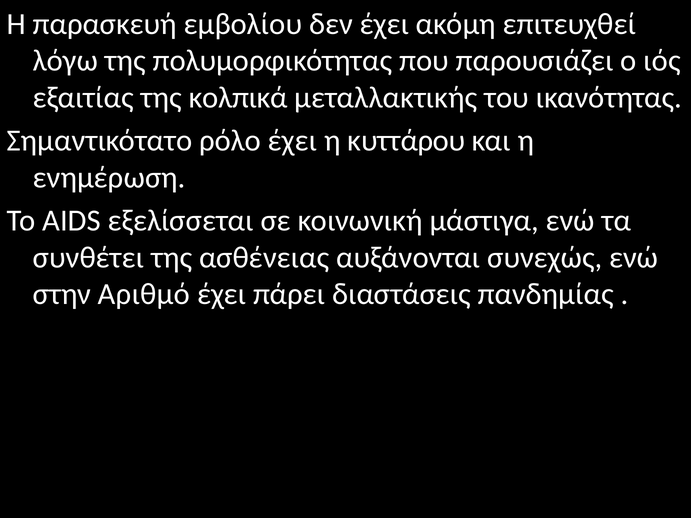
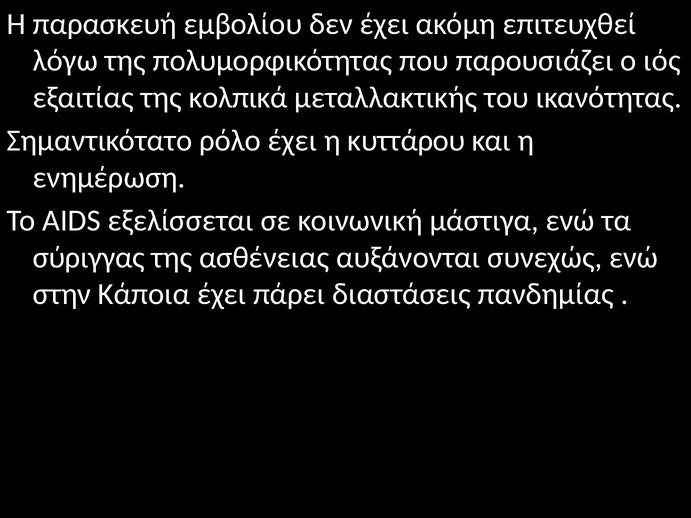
συνθέτει: συνθέτει -> σύριγγας
Αριθμό: Αριθμό -> Κάποια
